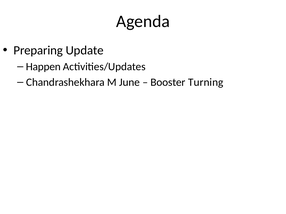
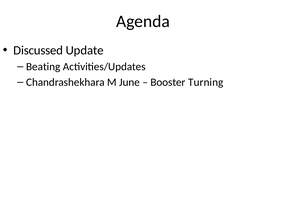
Preparing: Preparing -> Discussed
Happen: Happen -> Beating
